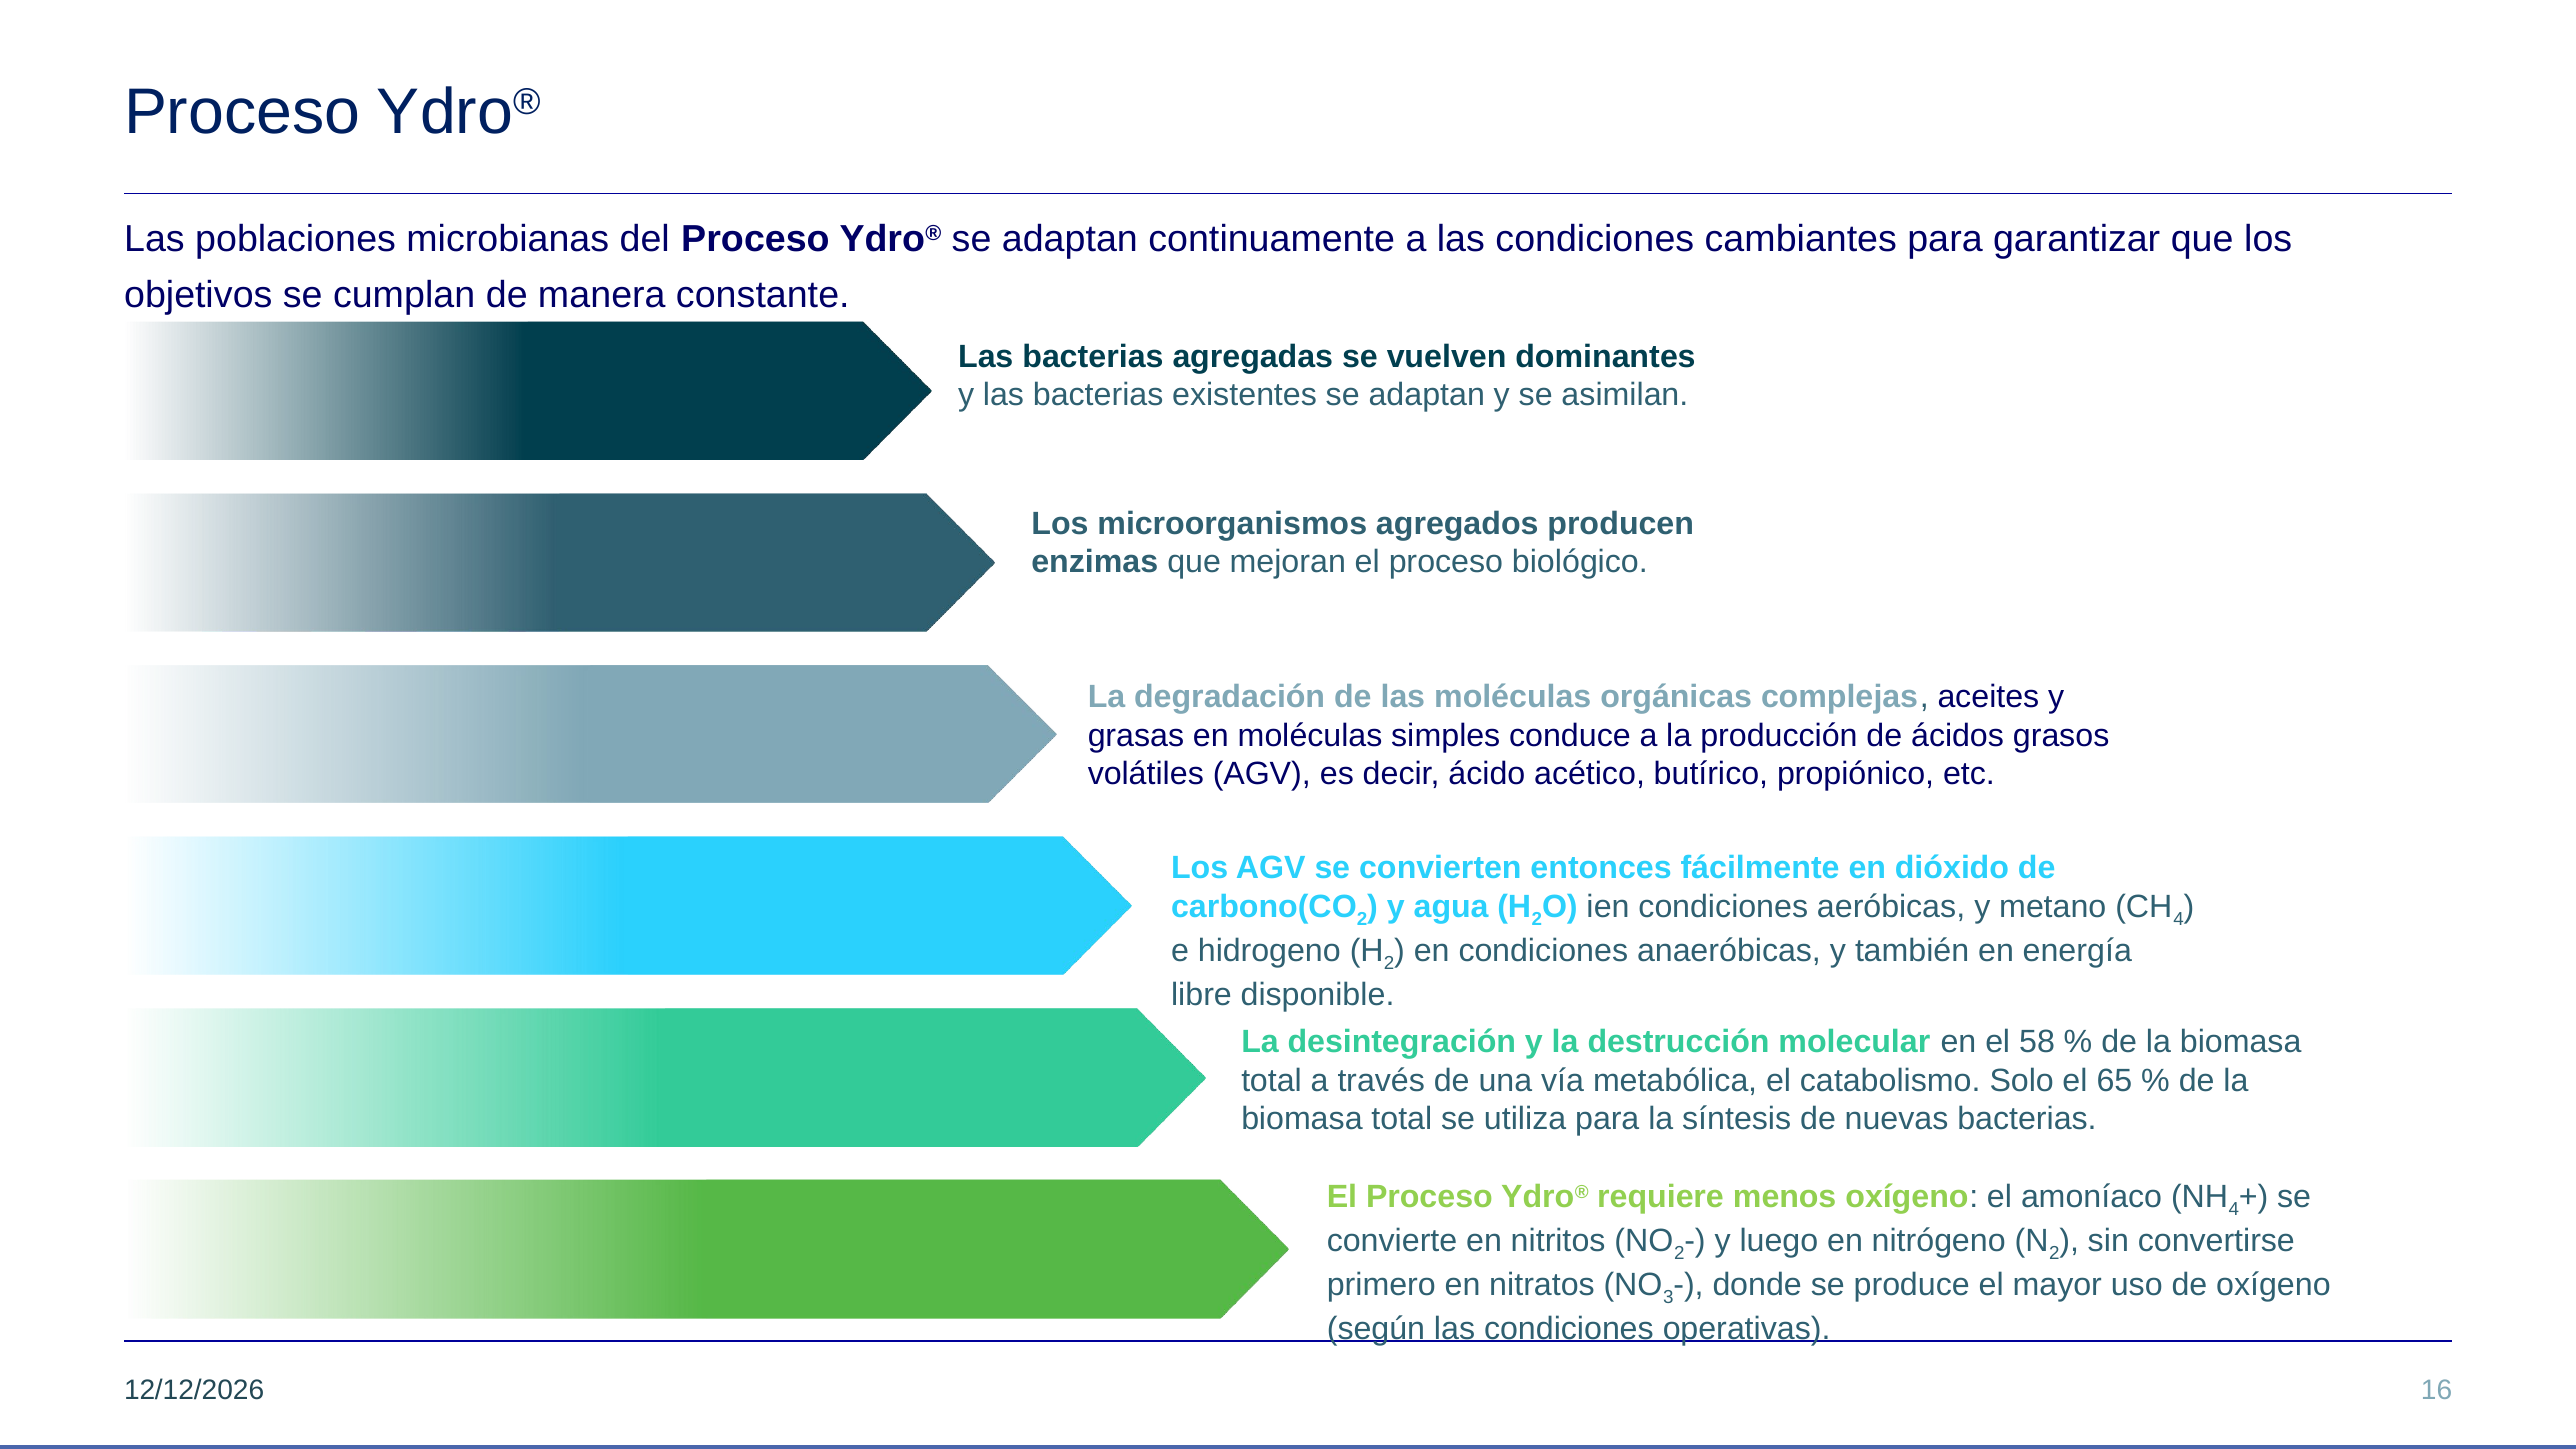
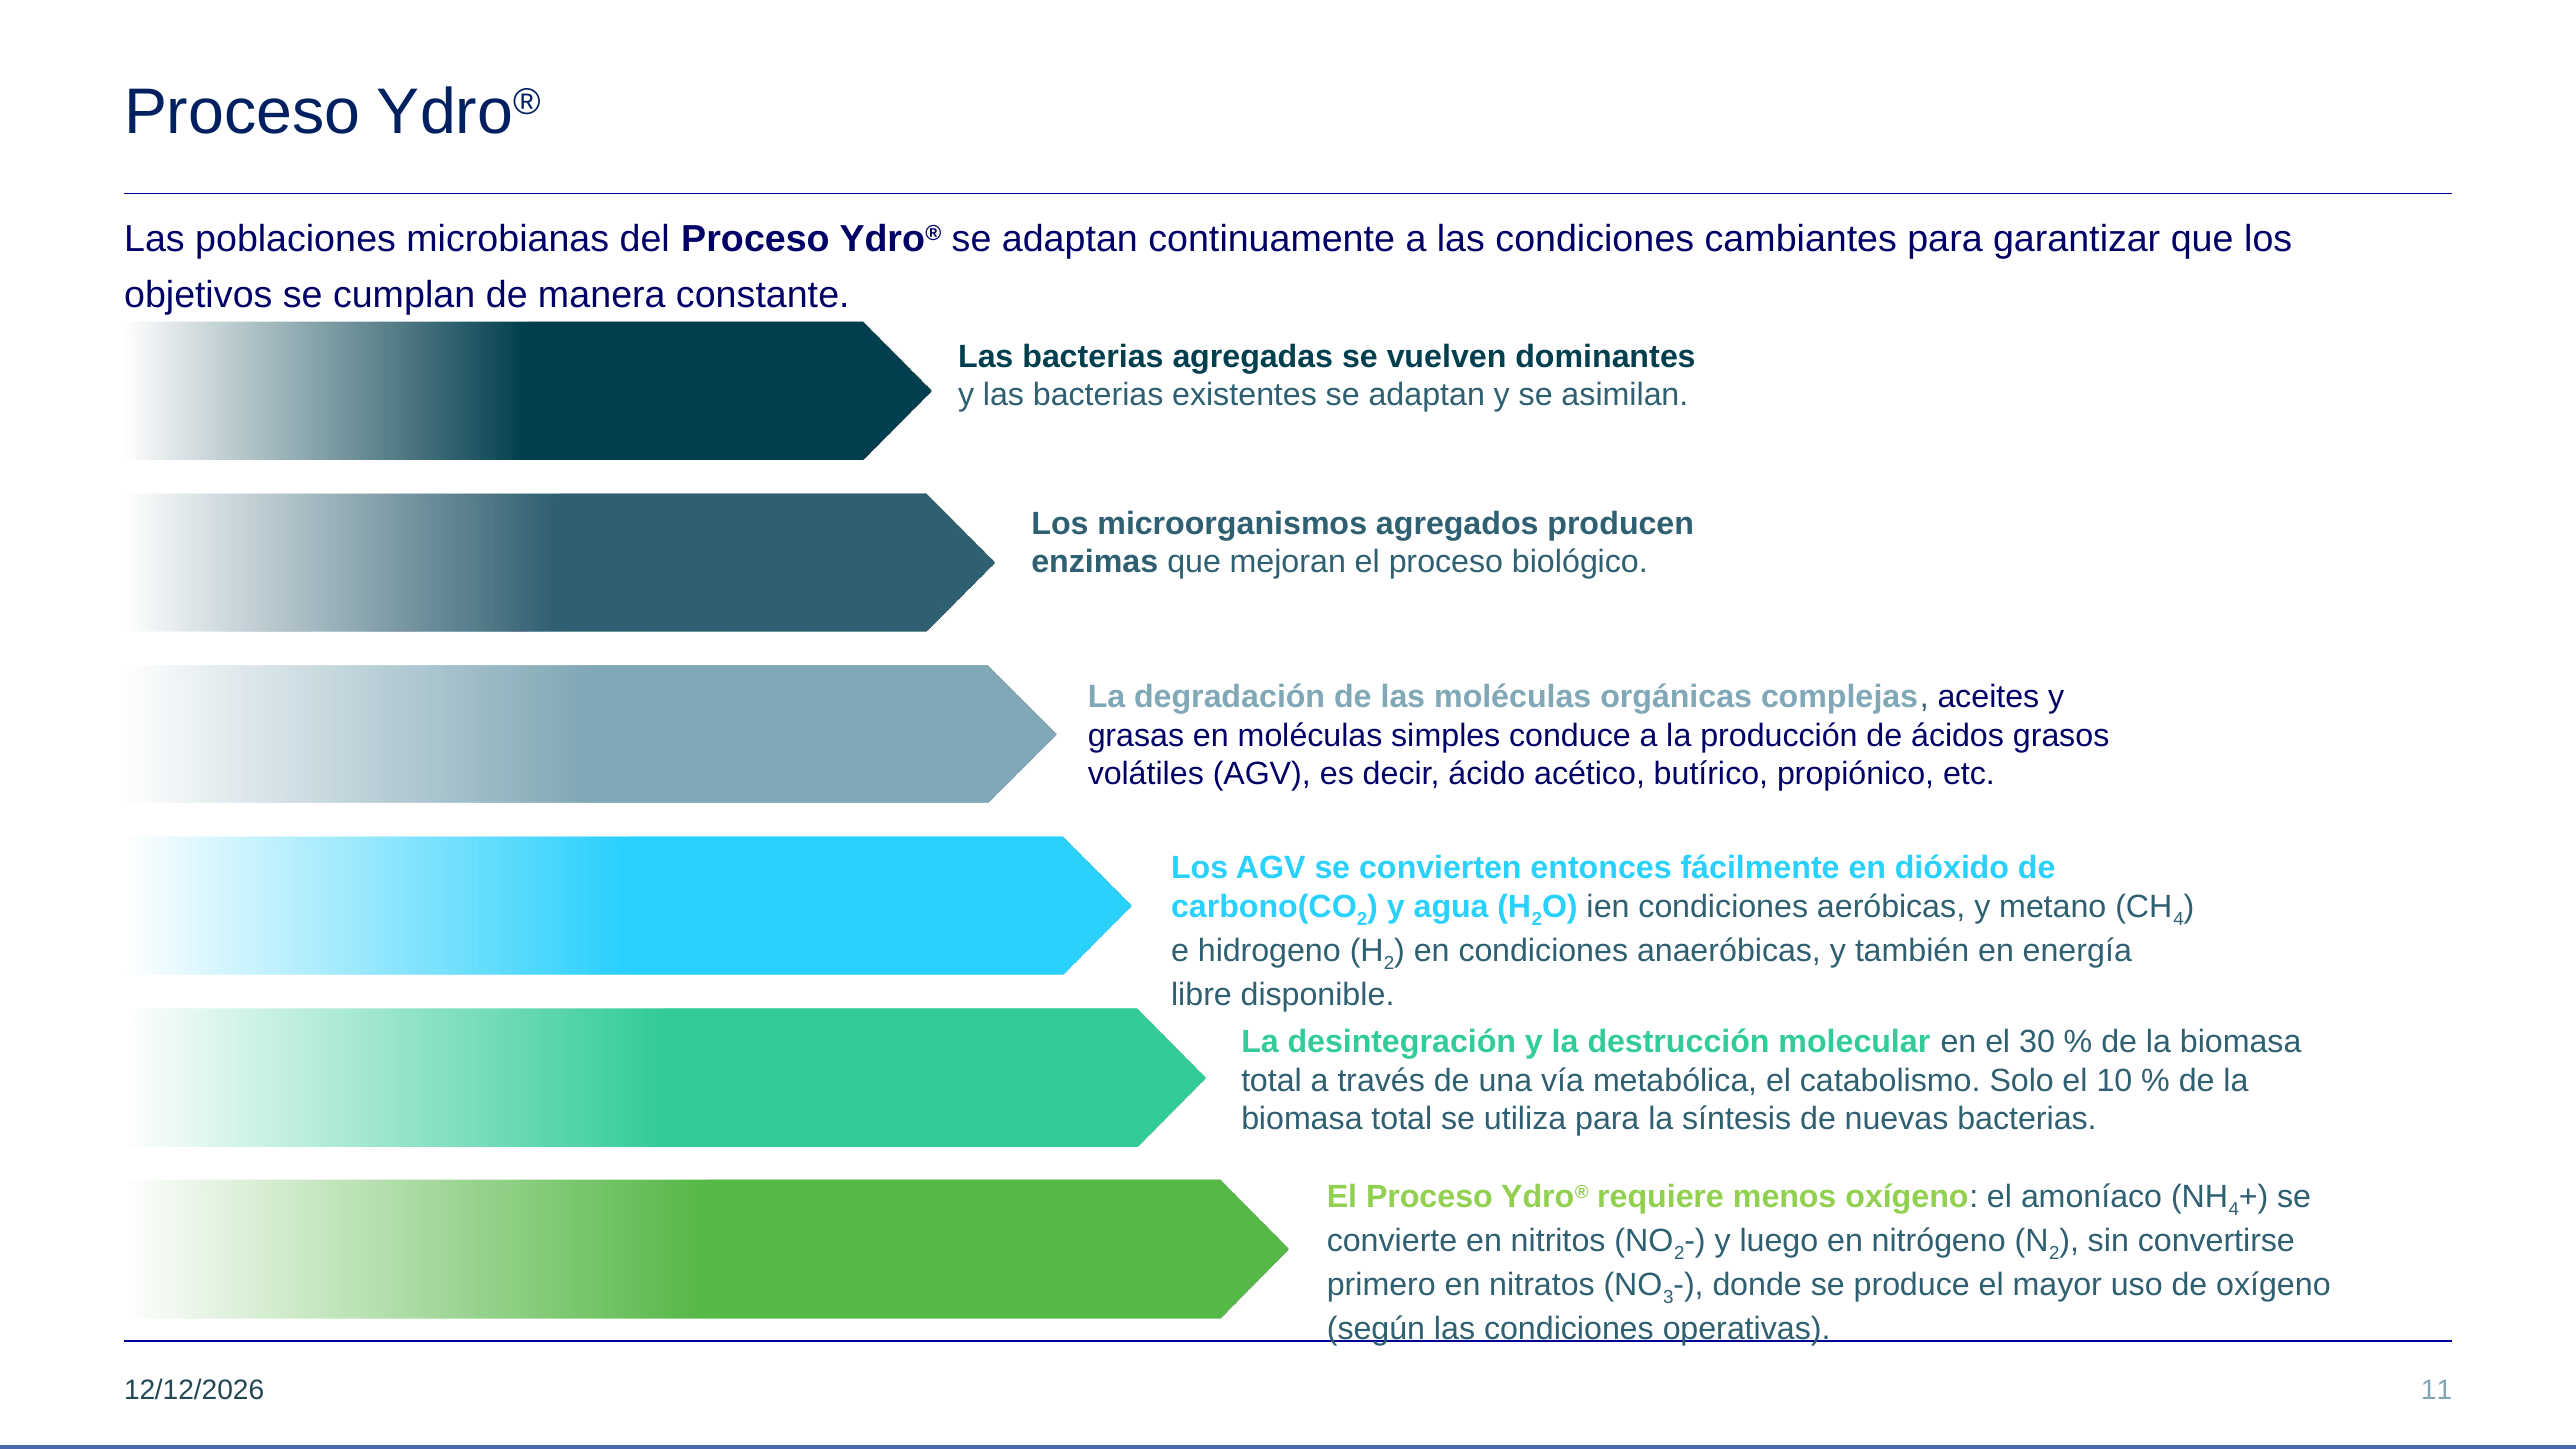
58: 58 -> 30
65: 65 -> 10
16: 16 -> 11
